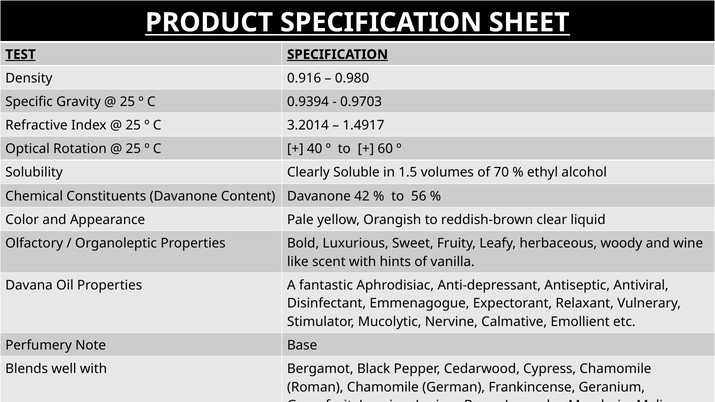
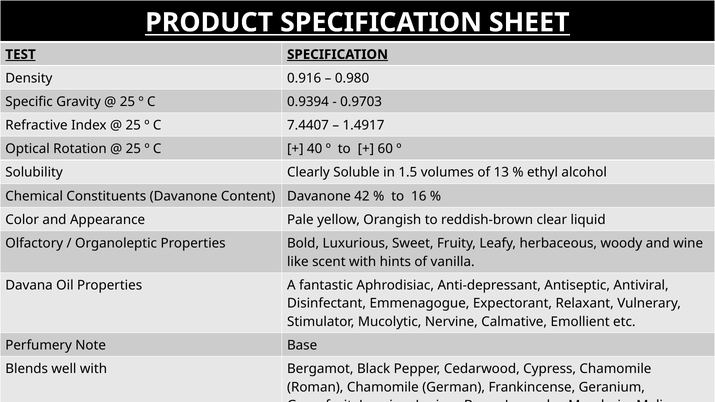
3.2014: 3.2014 -> 7.4407
70: 70 -> 13
56: 56 -> 16
